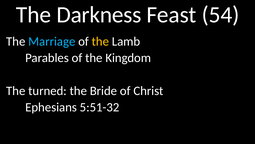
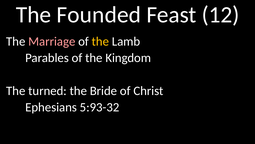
Darkness: Darkness -> Founded
54: 54 -> 12
Marriage colour: light blue -> pink
5:51-32: 5:51-32 -> 5:93-32
